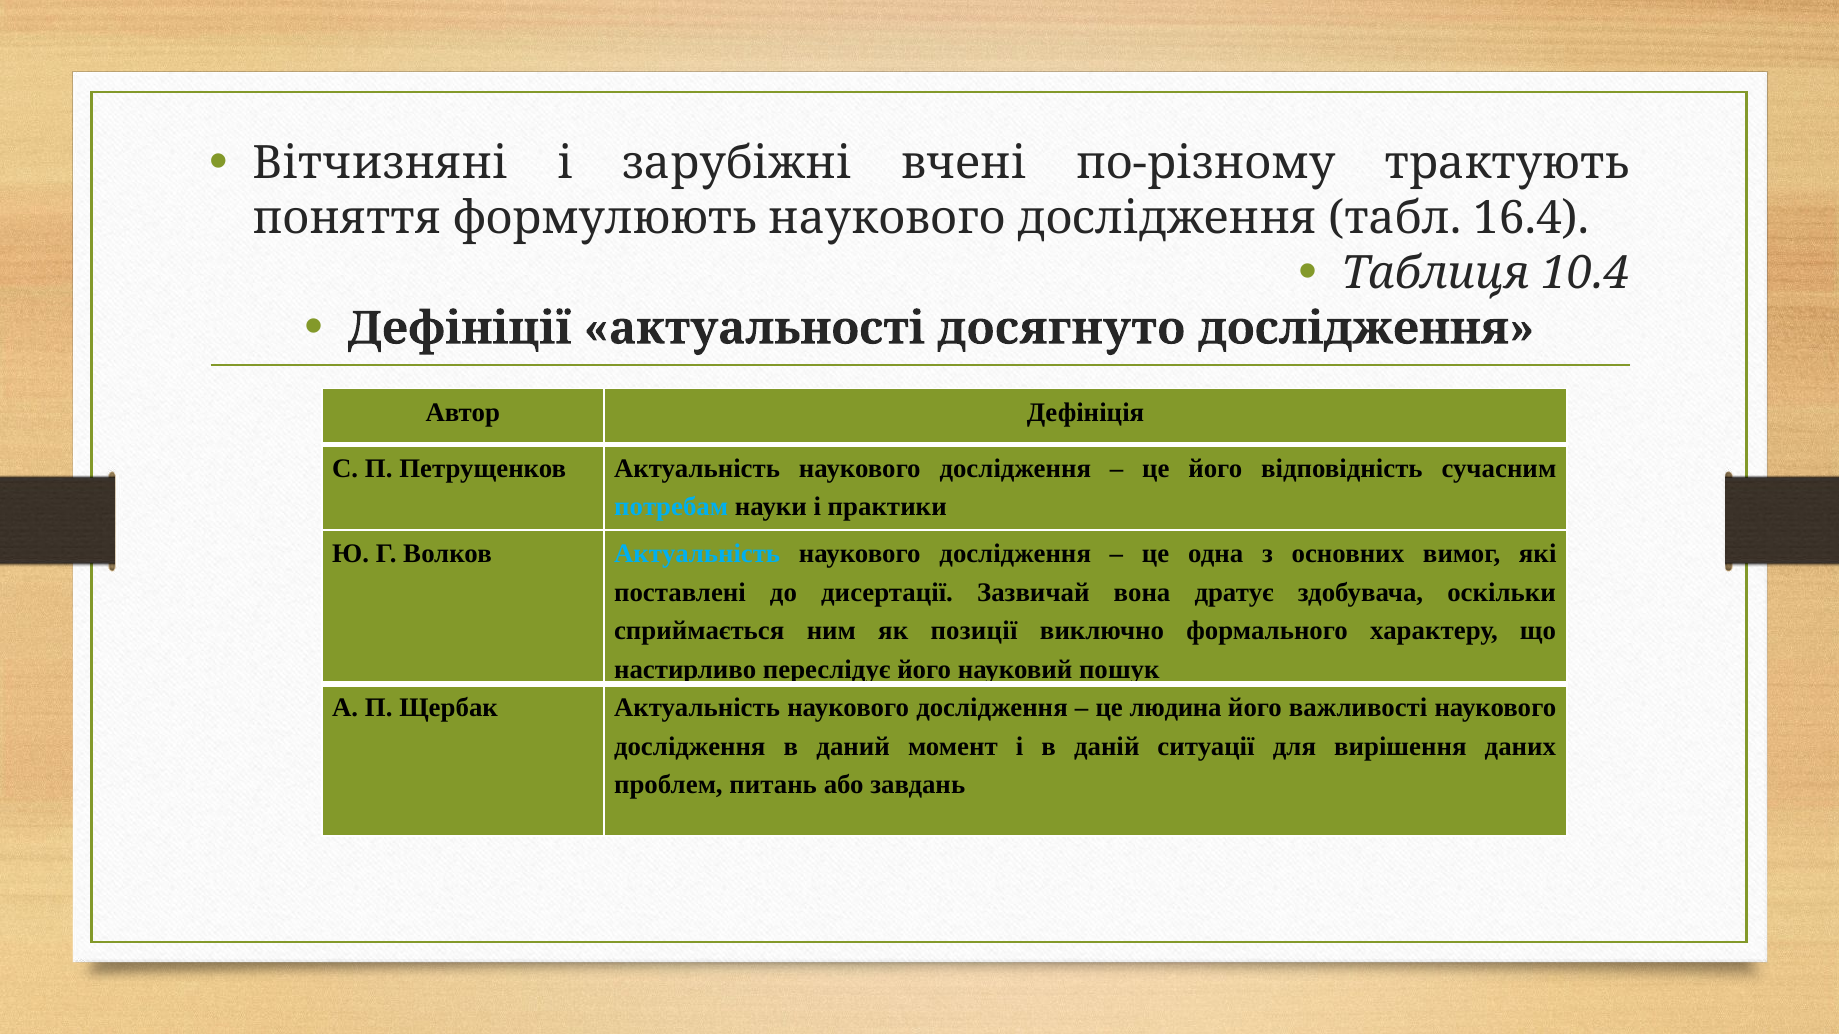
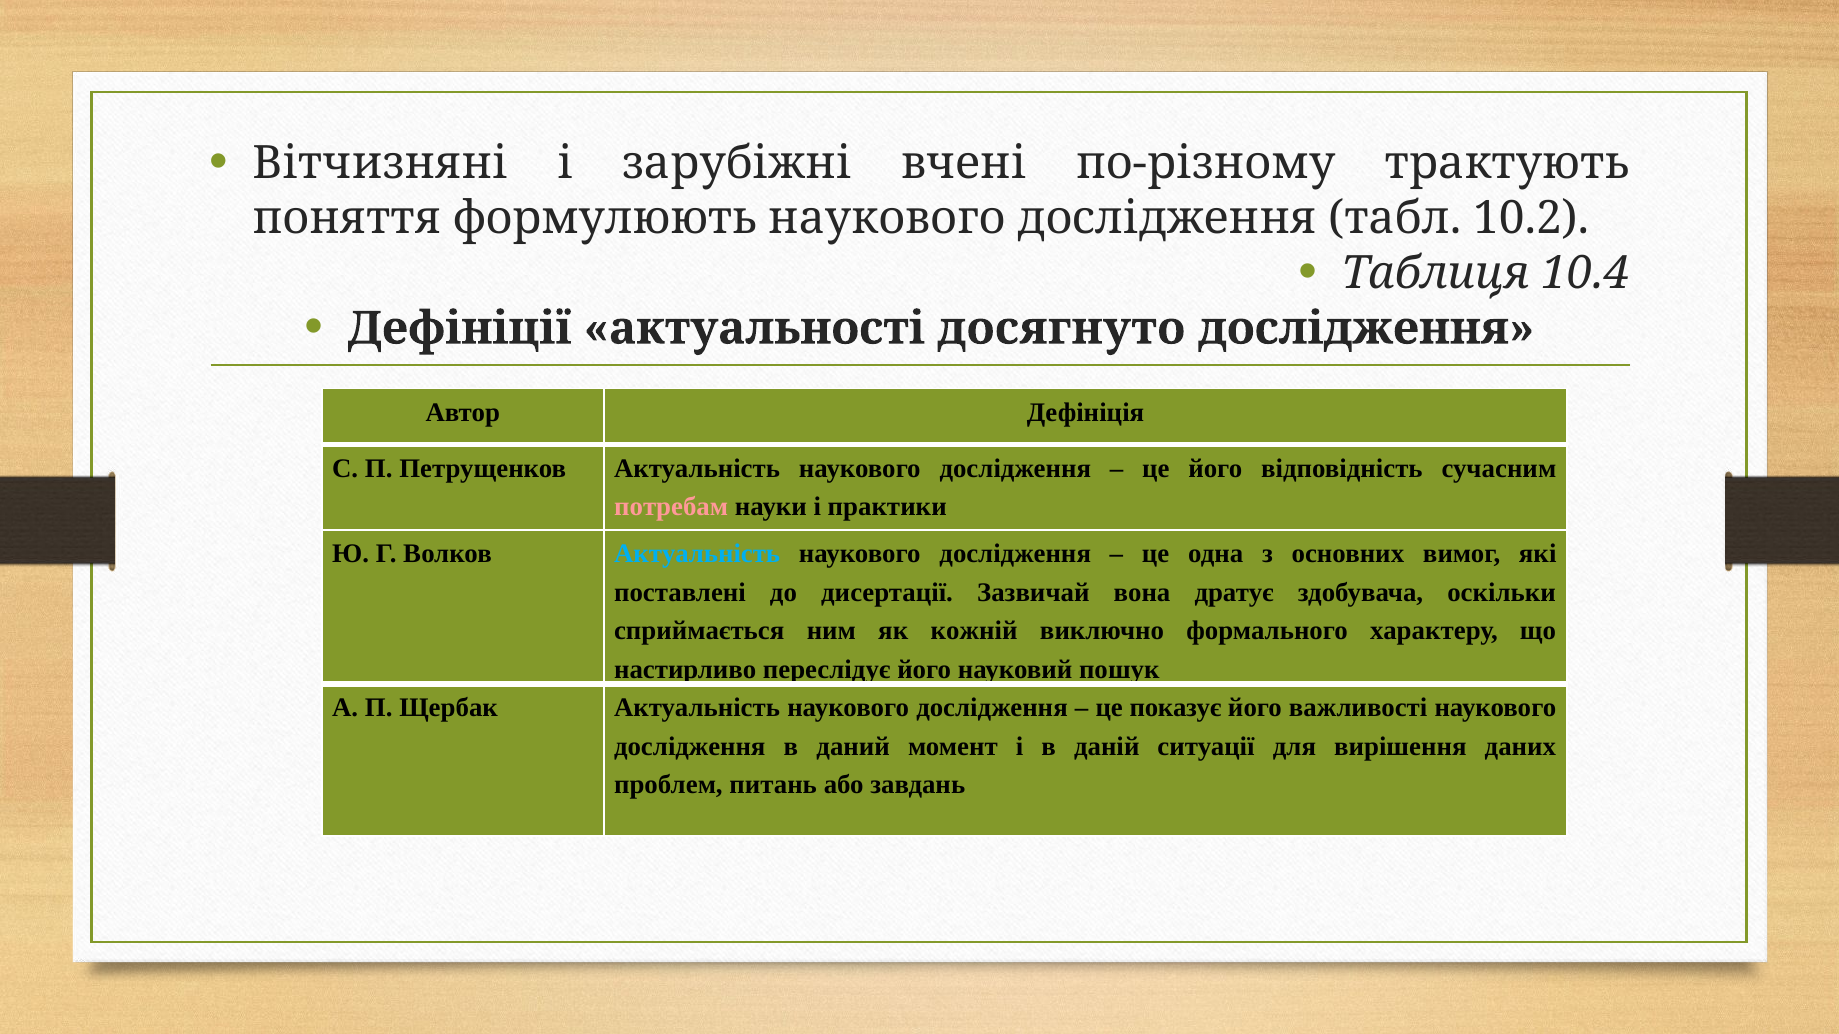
16.4: 16.4 -> 10.2
потребам colour: light blue -> pink
позиції: позиції -> кожній
людина: людина -> показує
